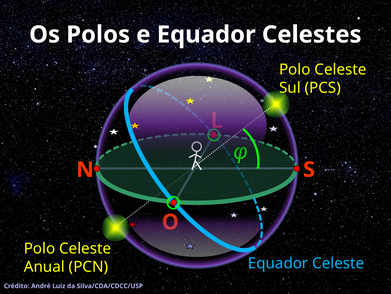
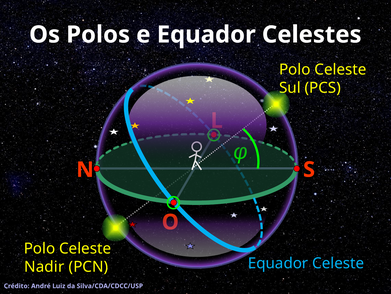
Anual: Anual -> Nadir
